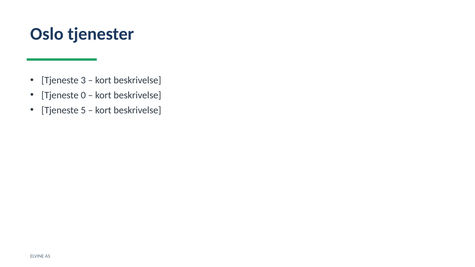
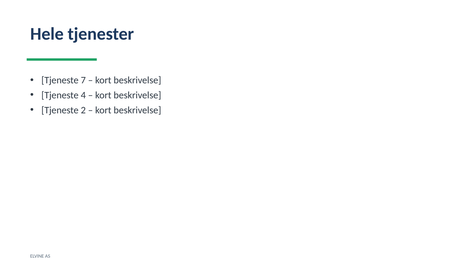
Oslo: Oslo -> Hele
3: 3 -> 7
0: 0 -> 4
5: 5 -> 2
